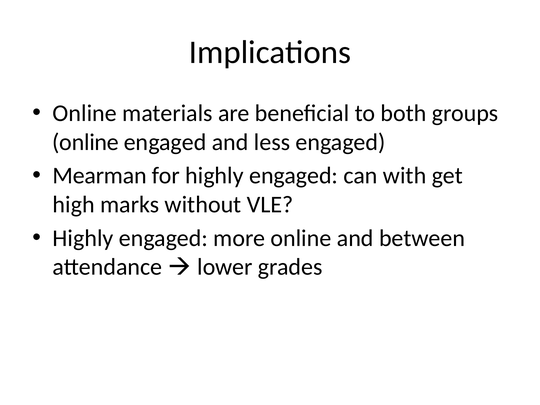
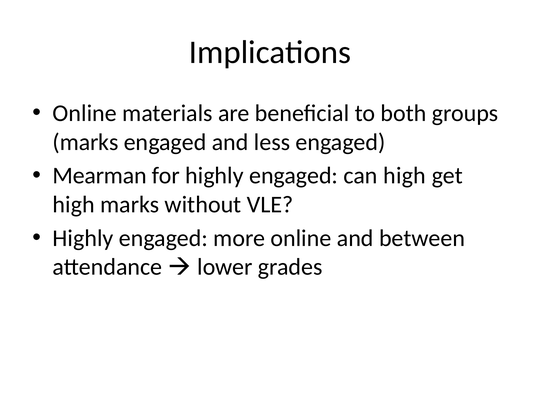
online at (86, 142): online -> marks
can with: with -> high
